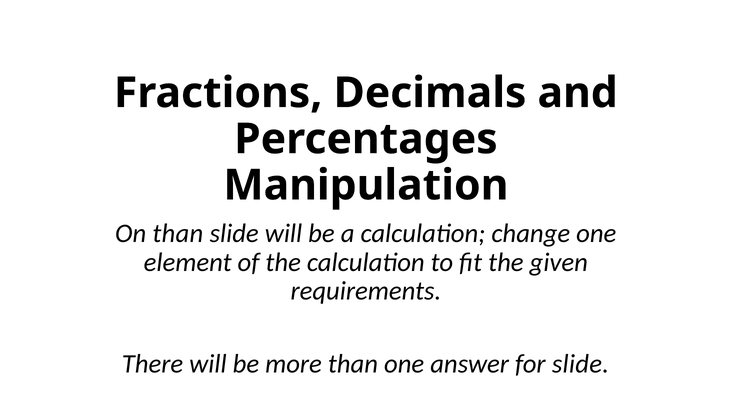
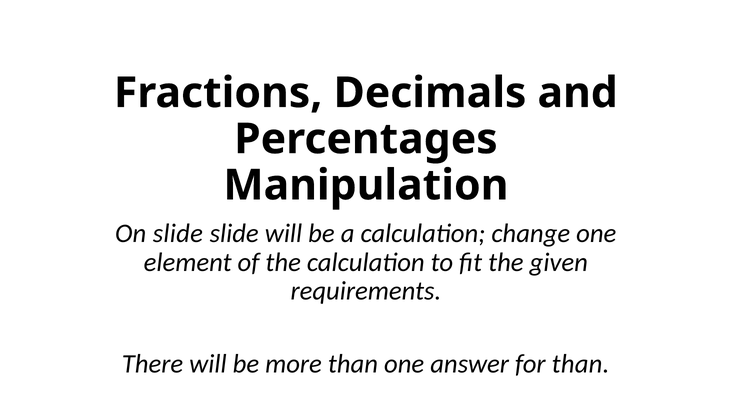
On than: than -> slide
for slide: slide -> than
